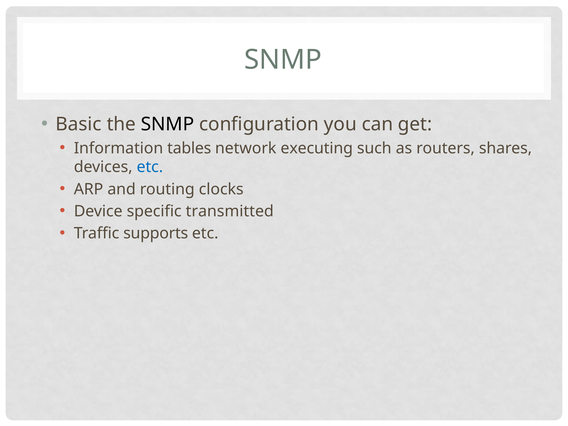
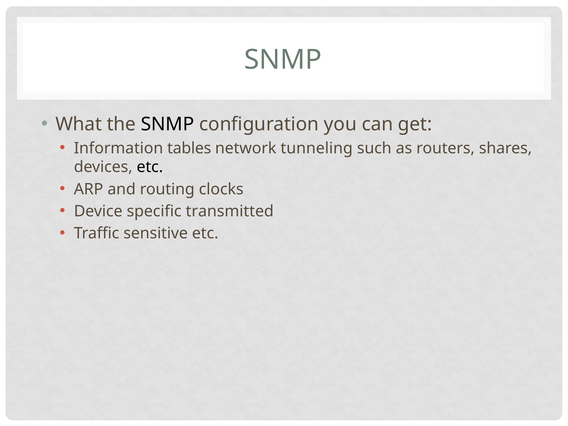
Basic: Basic -> What
executing: executing -> tunneling
etc at (150, 167) colour: blue -> black
supports: supports -> sensitive
